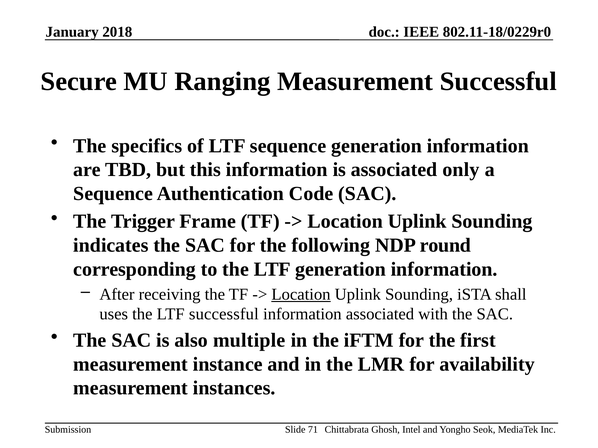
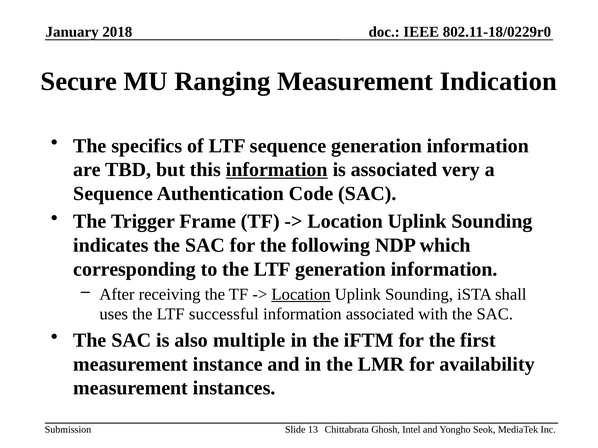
Measurement Successful: Successful -> Indication
information at (277, 170) underline: none -> present
only: only -> very
round: round -> which
71: 71 -> 13
